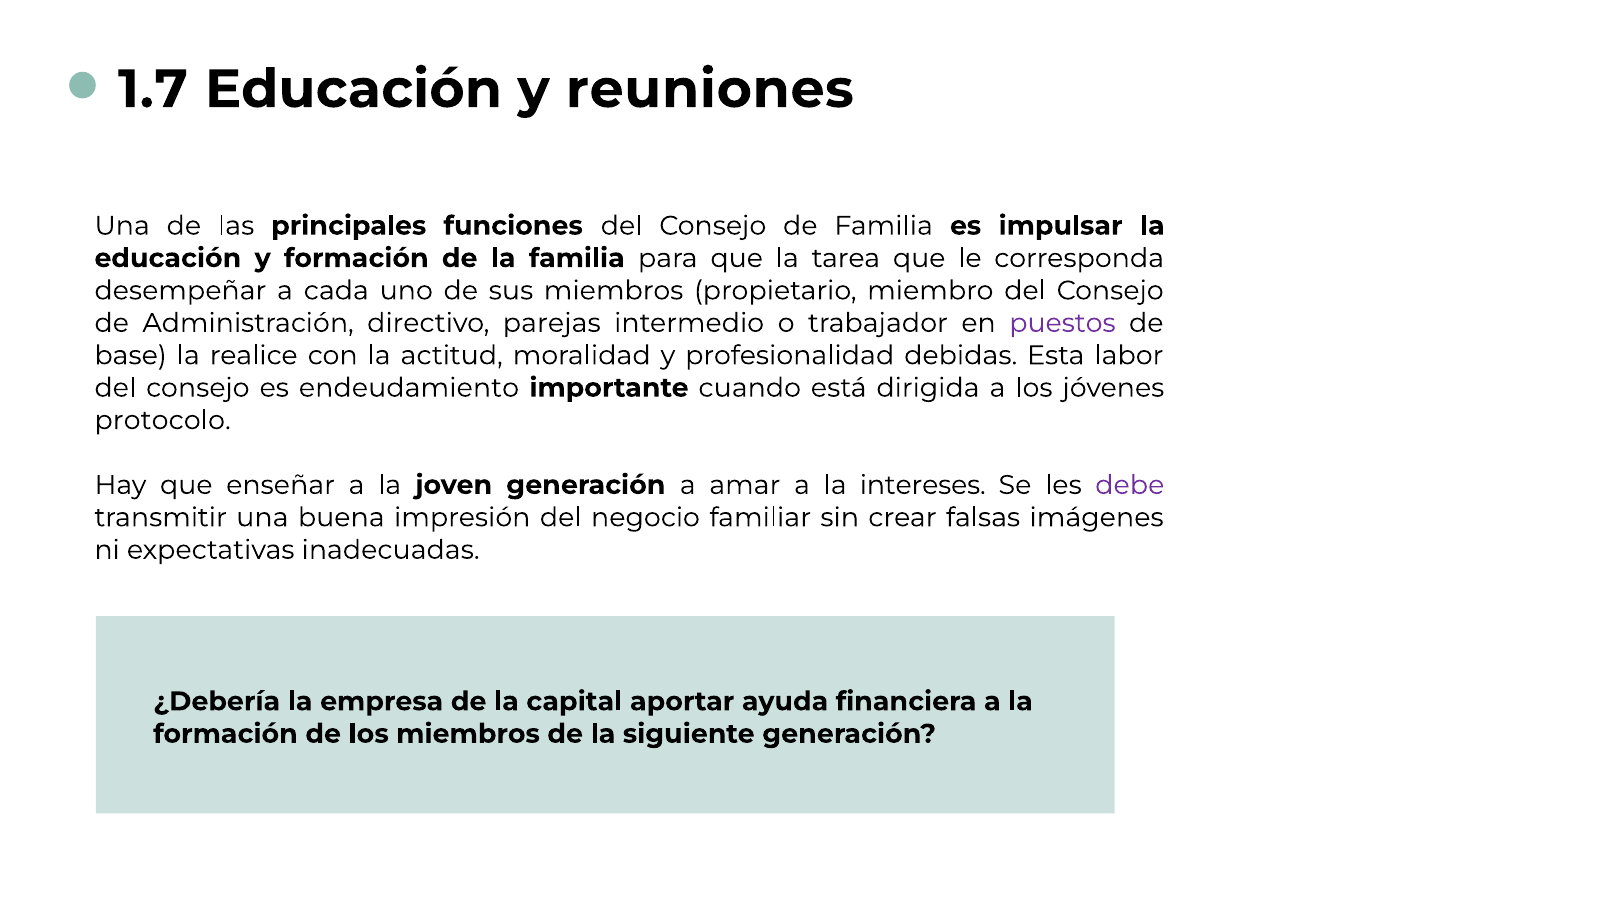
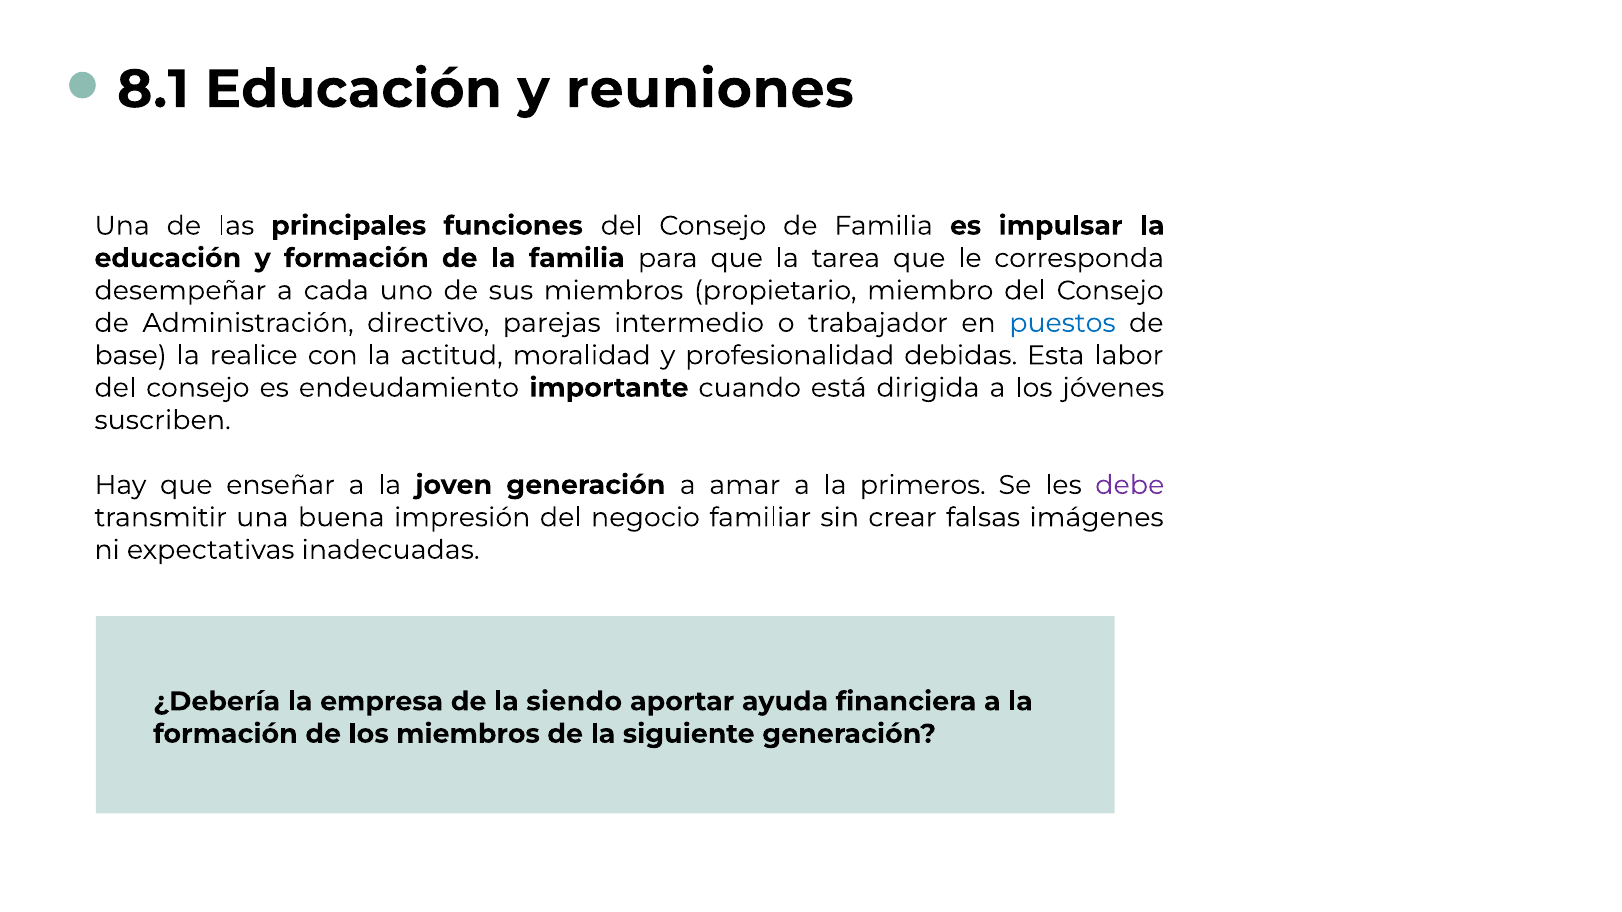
1.7: 1.7 -> 8.1
puestos colour: purple -> blue
protocolo: protocolo -> suscriben
intereses: intereses -> primeros
capital: capital -> siendo
